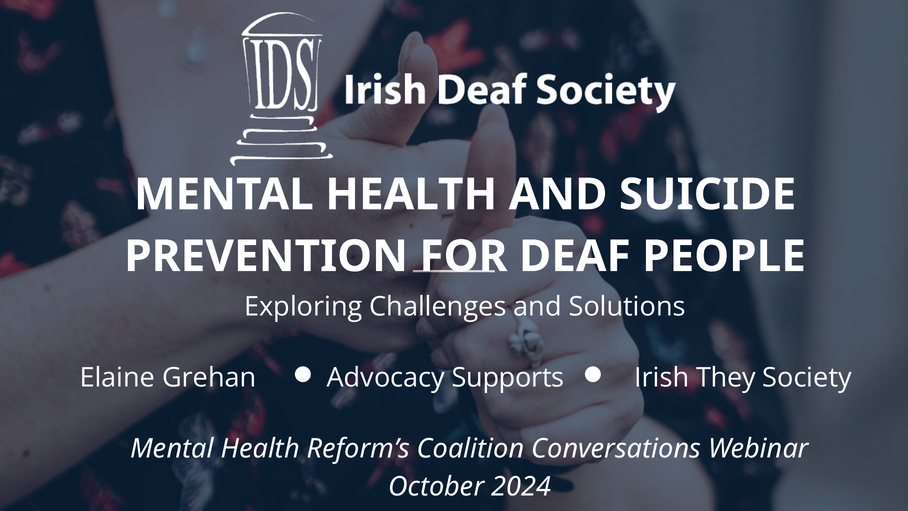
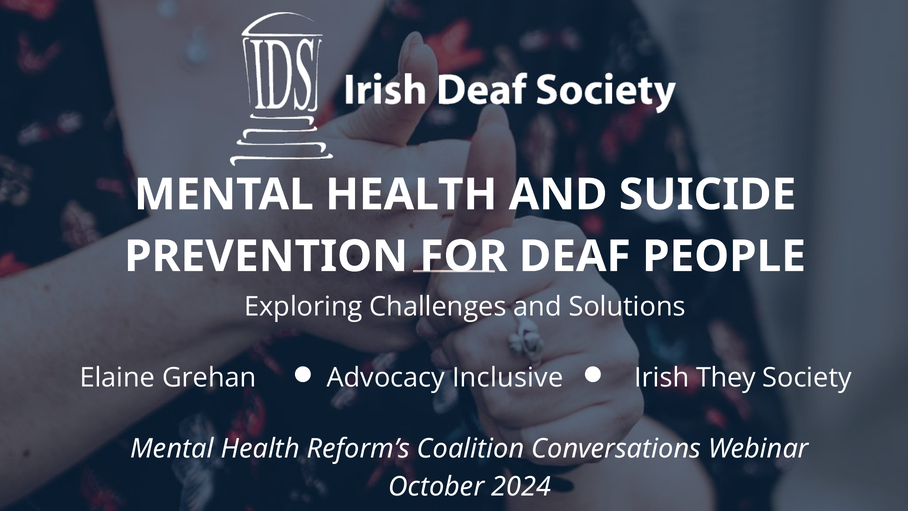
Supports: Supports -> Inclusive
